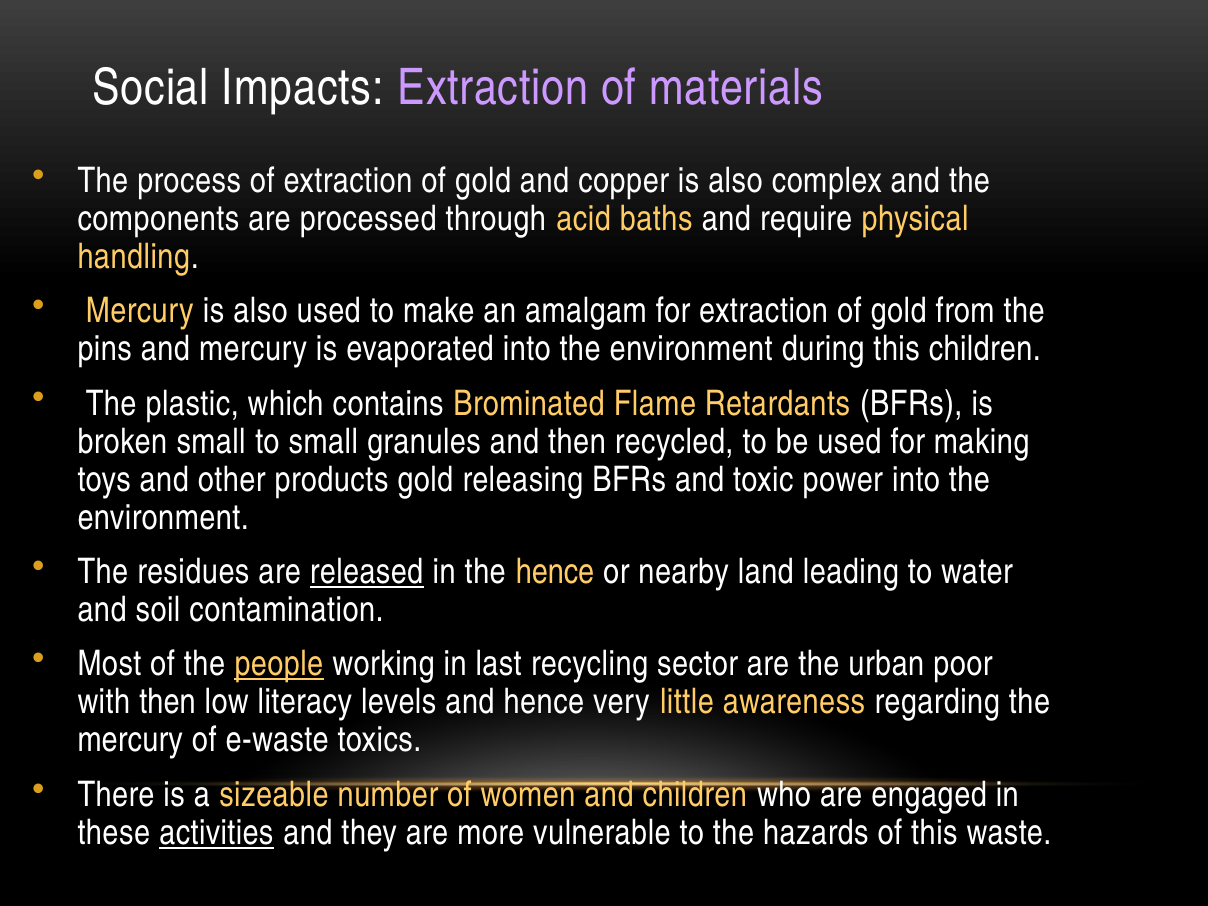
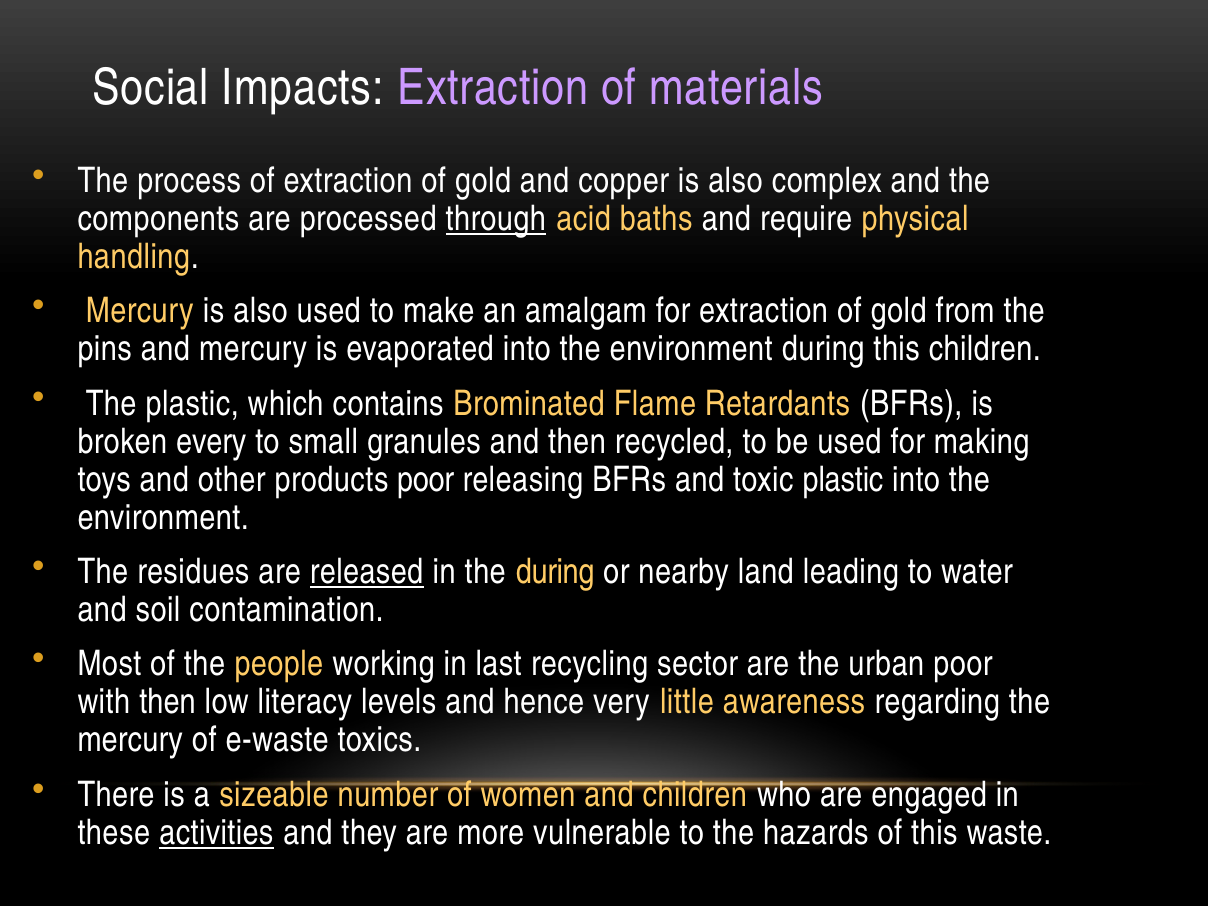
through underline: none -> present
broken small: small -> every
products gold: gold -> poor
toxic power: power -> plastic
the hence: hence -> during
people underline: present -> none
